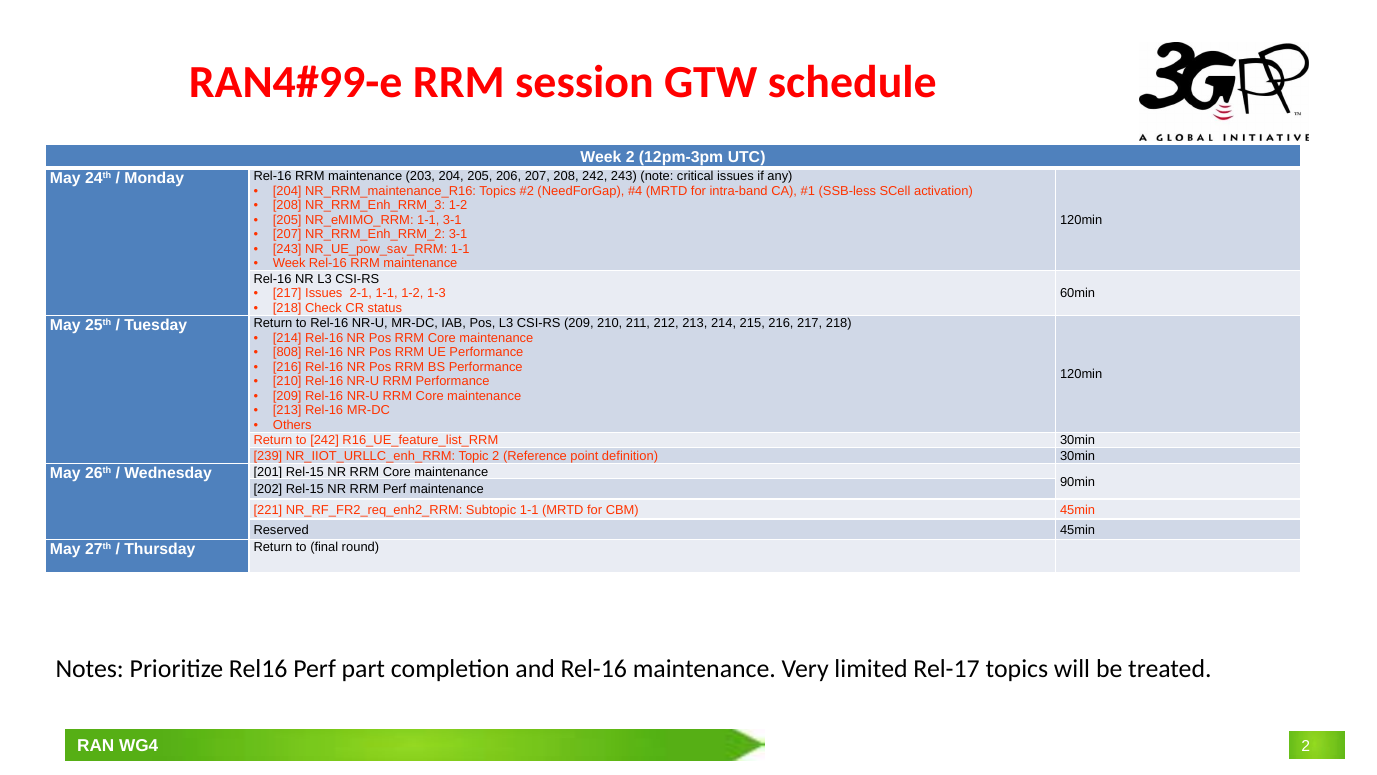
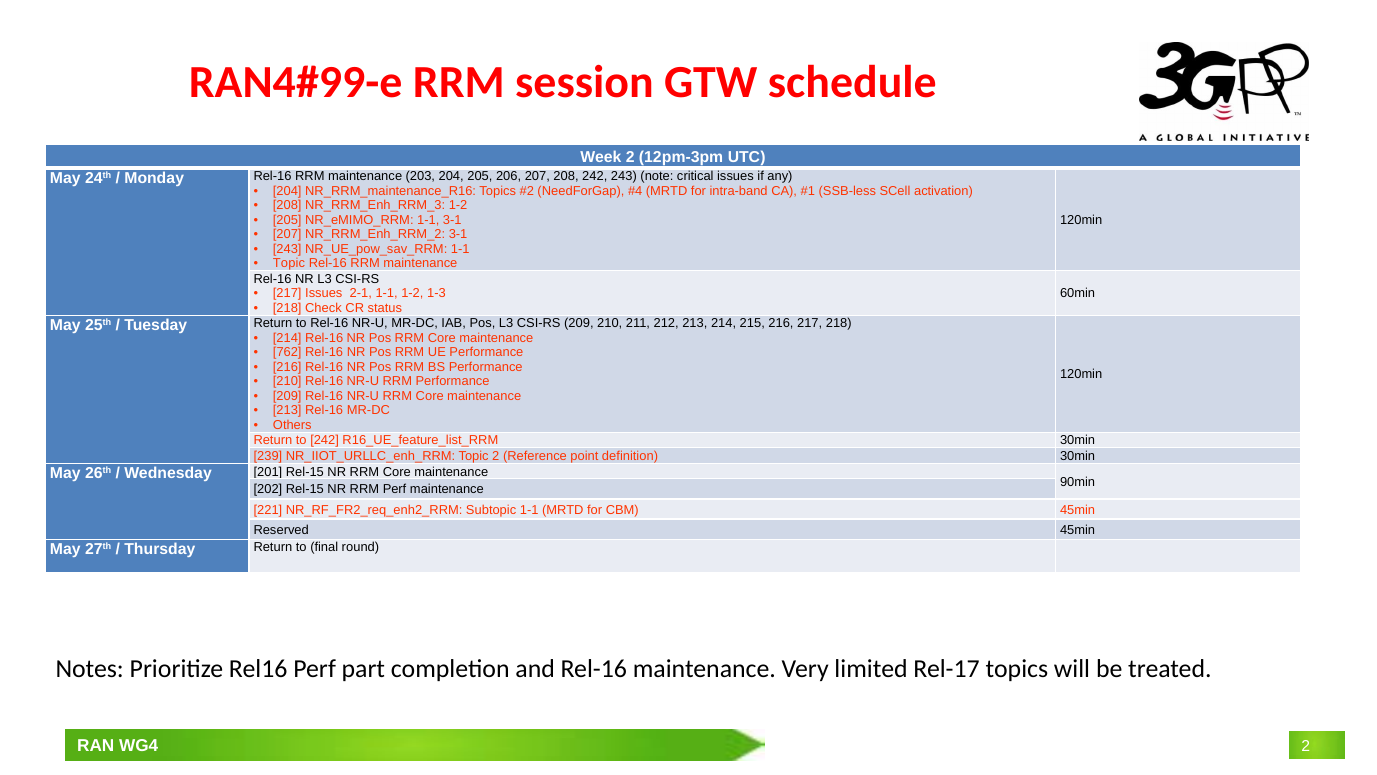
Week at (289, 263): Week -> Topic
808: 808 -> 762
